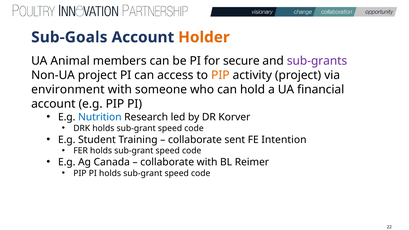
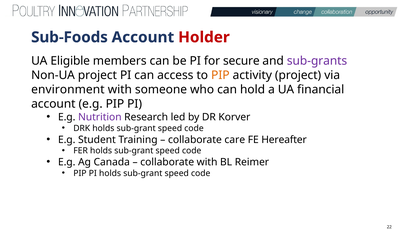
Sub-Goals: Sub-Goals -> Sub-Foods
Holder colour: orange -> red
Animal: Animal -> Eligible
Nutrition colour: blue -> purple
sent: sent -> care
Intention: Intention -> Hereafter
